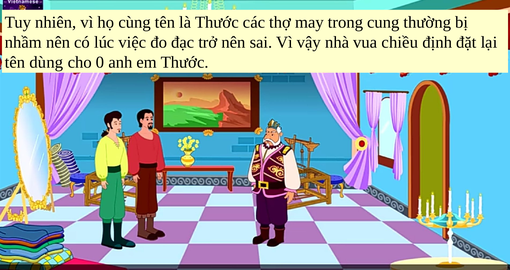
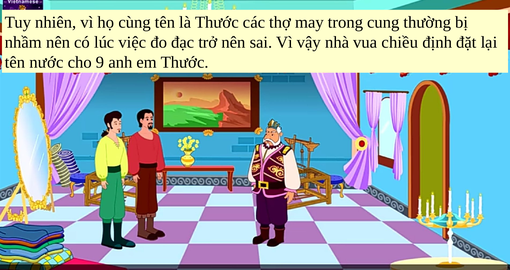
dùng: dùng -> nước
0: 0 -> 9
